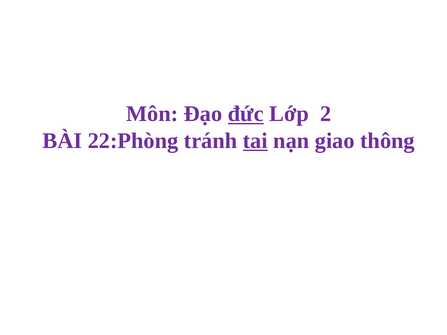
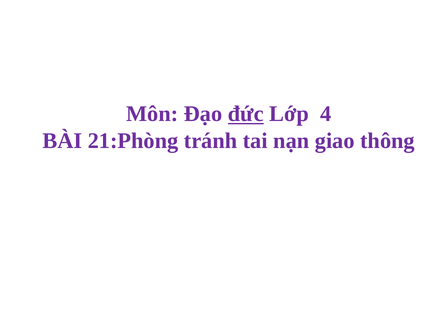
2: 2 -> 4
22:Phòng: 22:Phòng -> 21:Phòng
tai underline: present -> none
